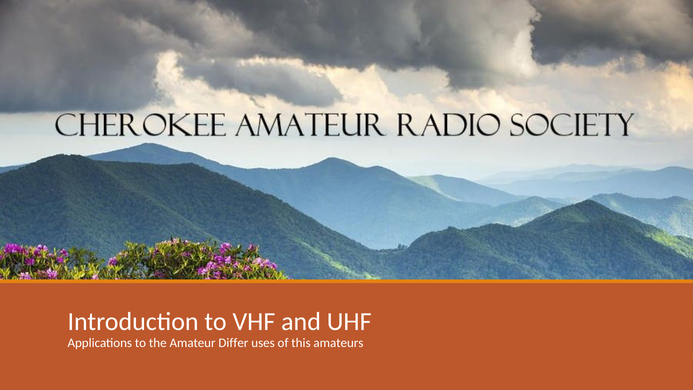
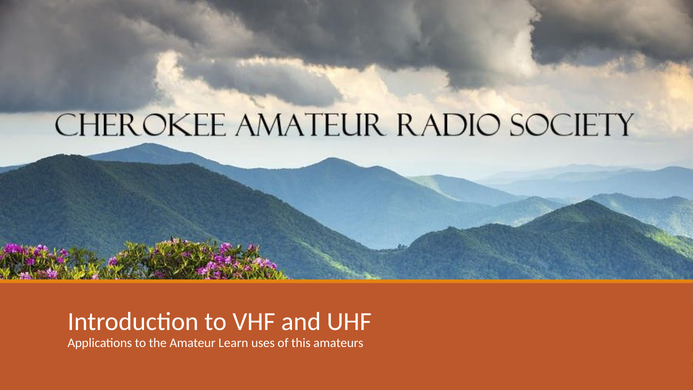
Differ: Differ -> Learn
